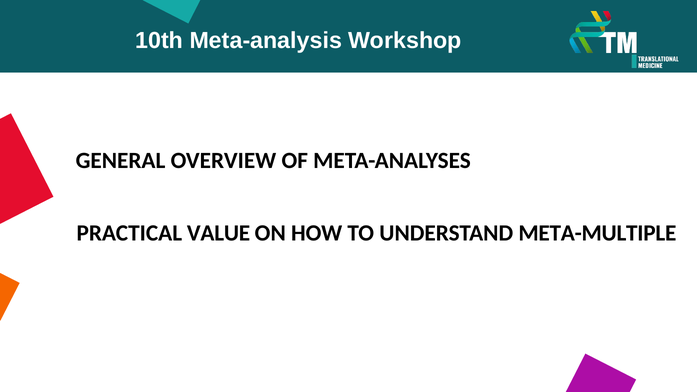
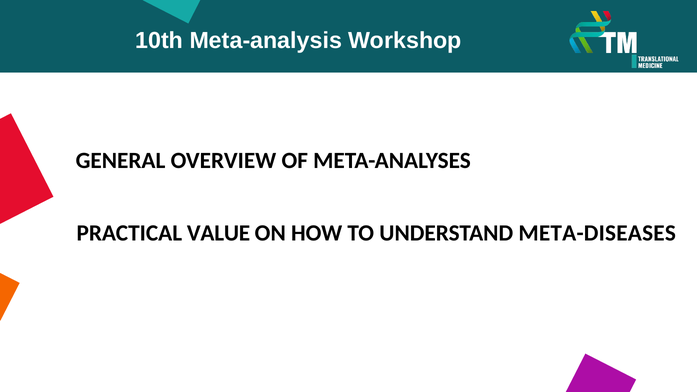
META-MULTIPLE: META-MULTIPLE -> META-DISEASES
